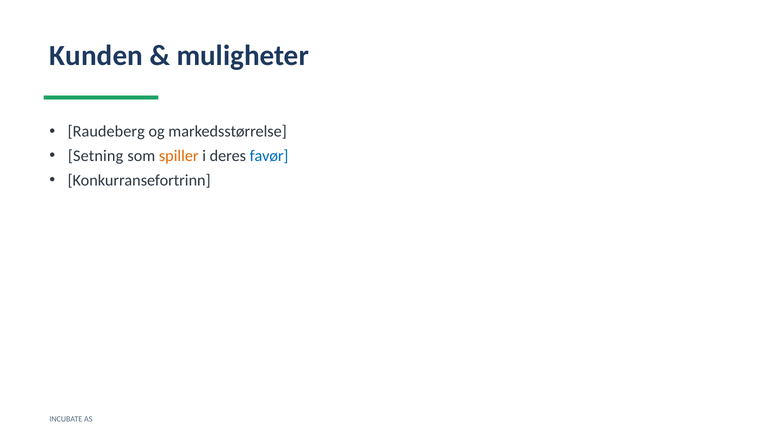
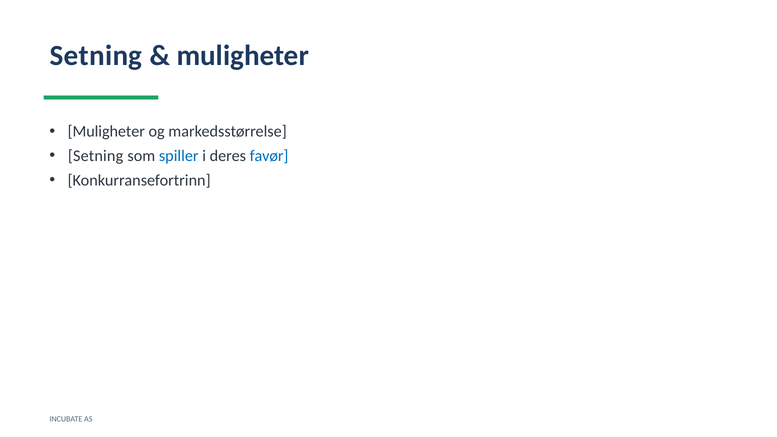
Kunden at (96, 55): Kunden -> Setning
Raudeberg at (106, 132): Raudeberg -> Muligheter
spiller colour: orange -> blue
